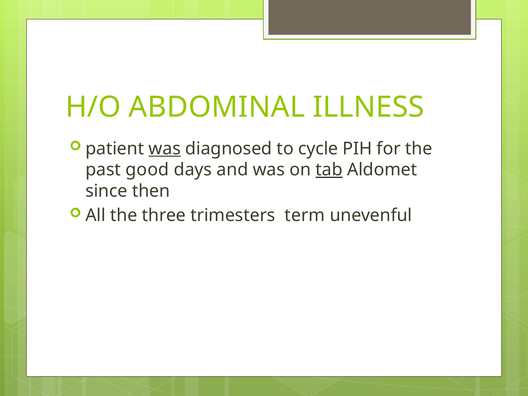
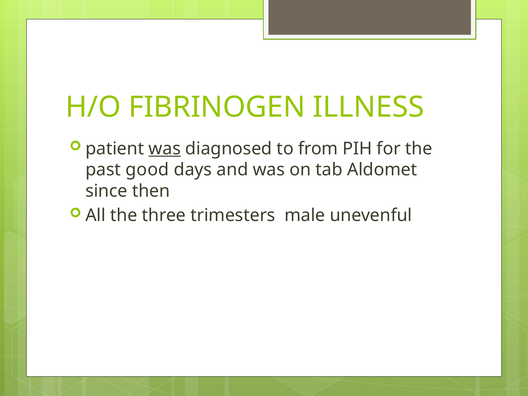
ABDOMINAL: ABDOMINAL -> FIBRINOGEN
cycle: cycle -> from
tab underline: present -> none
term: term -> male
